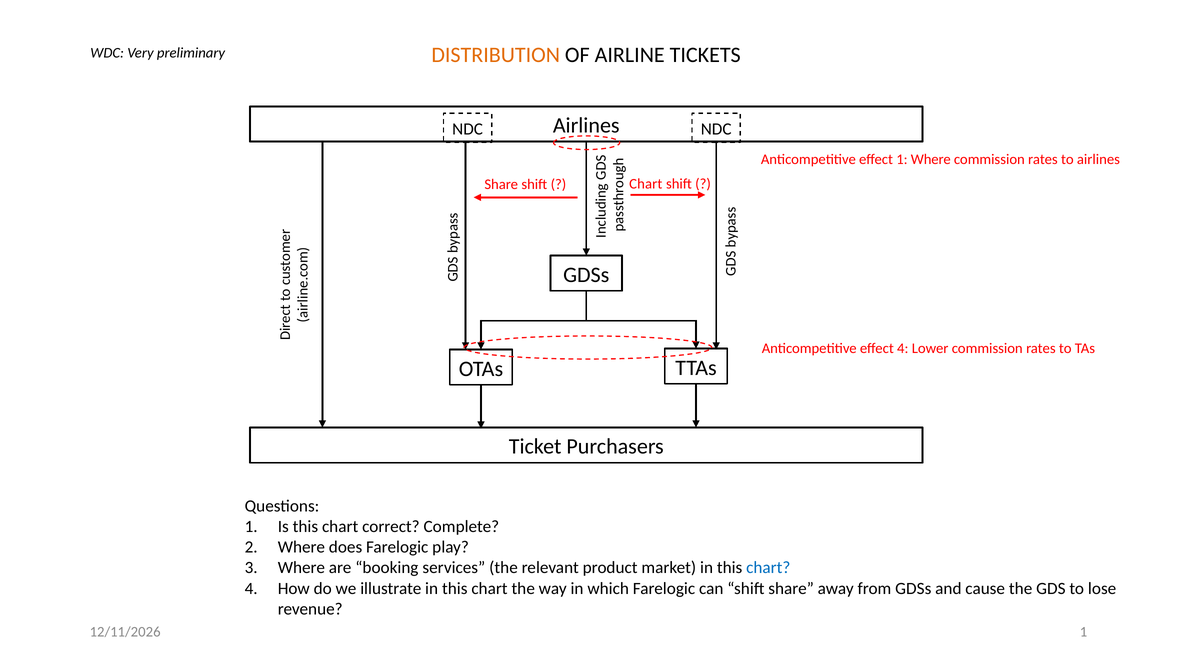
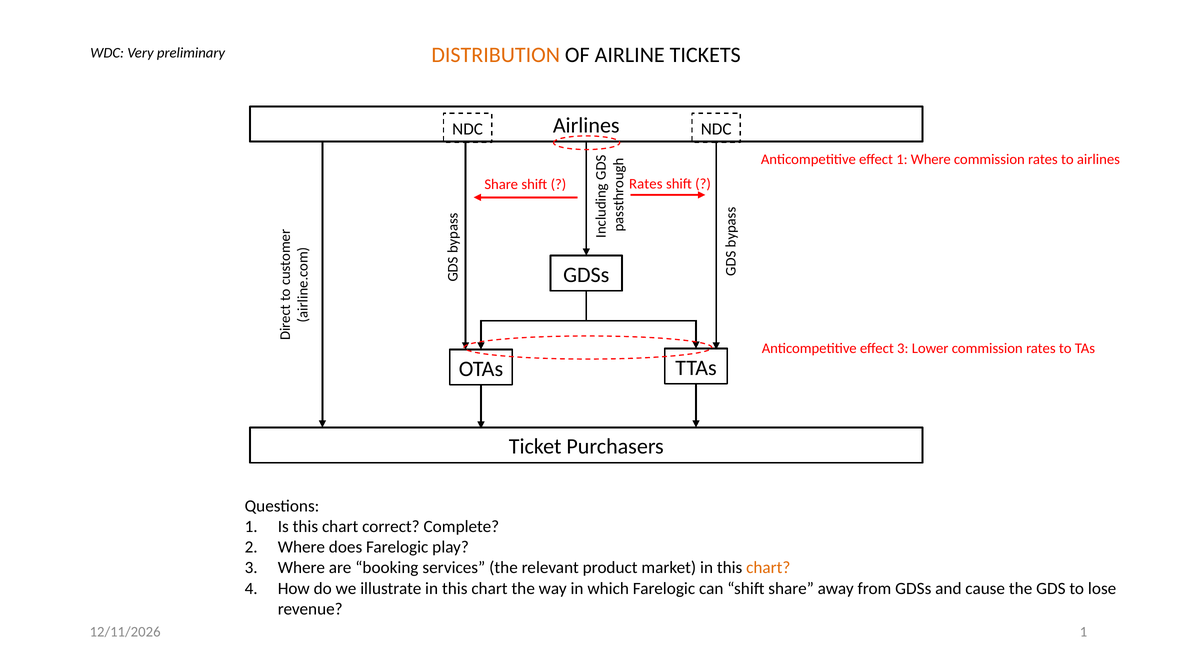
Chart at (646, 184): Chart -> Rates
effect 4: 4 -> 3
chart at (768, 568) colour: blue -> orange
